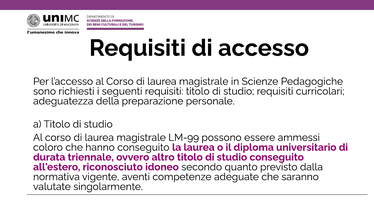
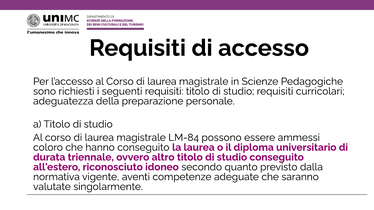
LM-99: LM-99 -> LM-84
